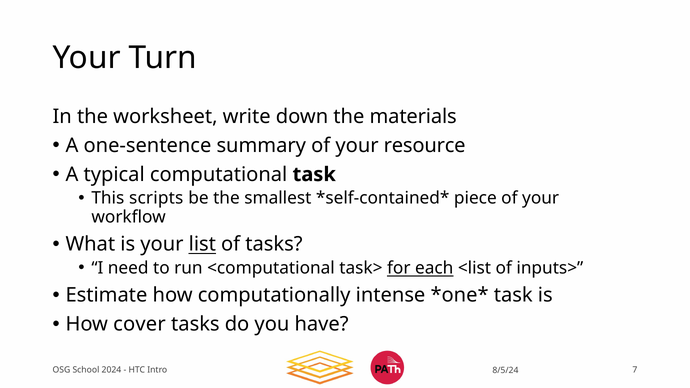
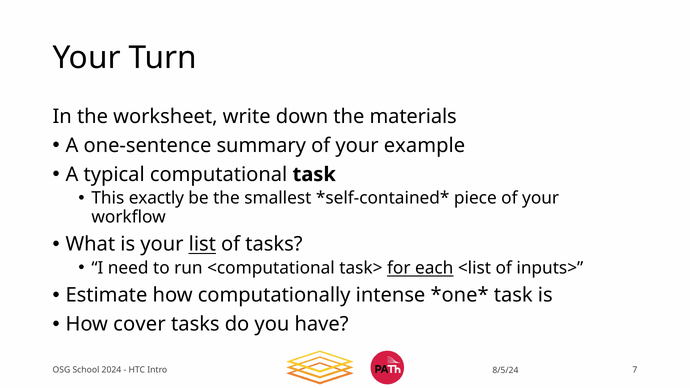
resource: resource -> example
scripts: scripts -> exactly
